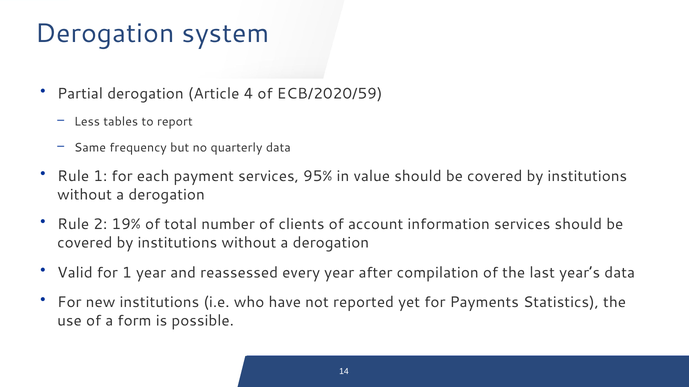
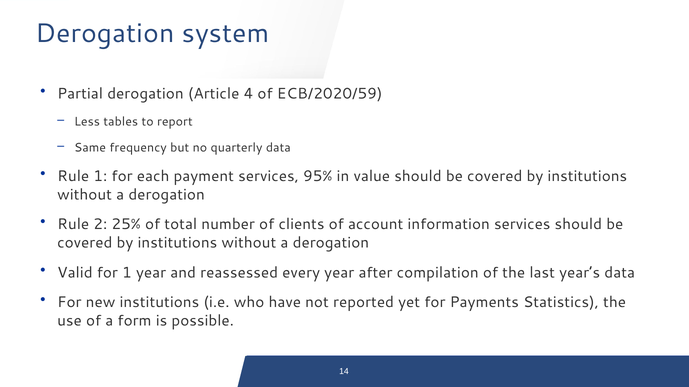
19%: 19% -> 25%
